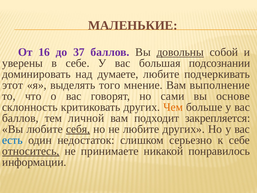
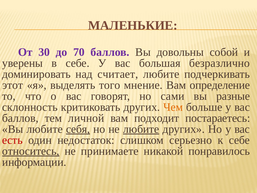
16: 16 -> 30
37: 37 -> 70
довольны underline: present -> none
подсознании: подсознании -> безразлично
думаете: думаете -> считает
выполнение: выполнение -> определение
основе: основе -> разные
закрепляется: закрепляется -> постараетесь
любите at (141, 129) underline: none -> present
есть colour: blue -> red
